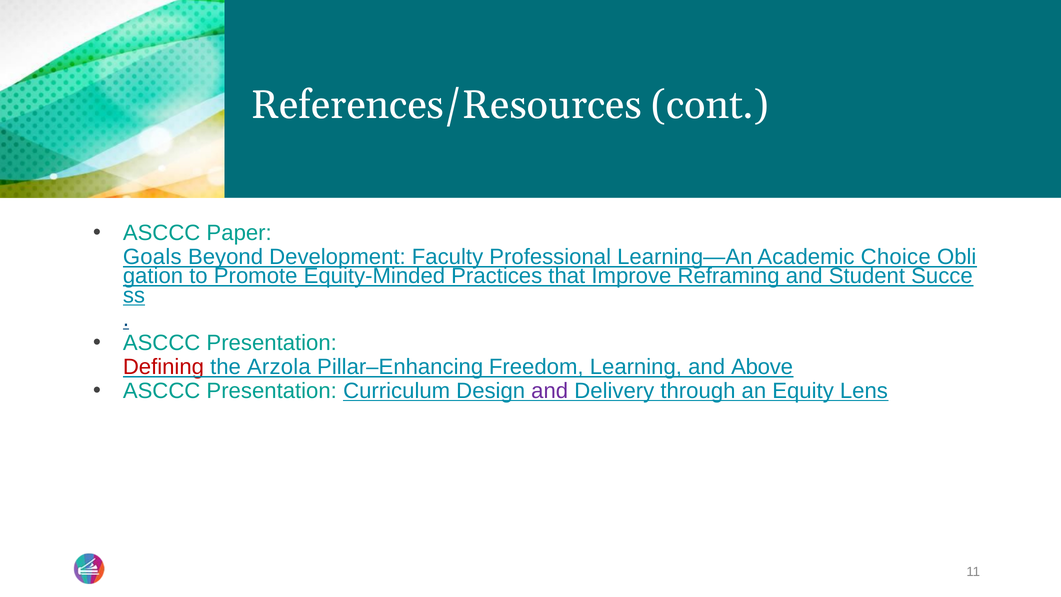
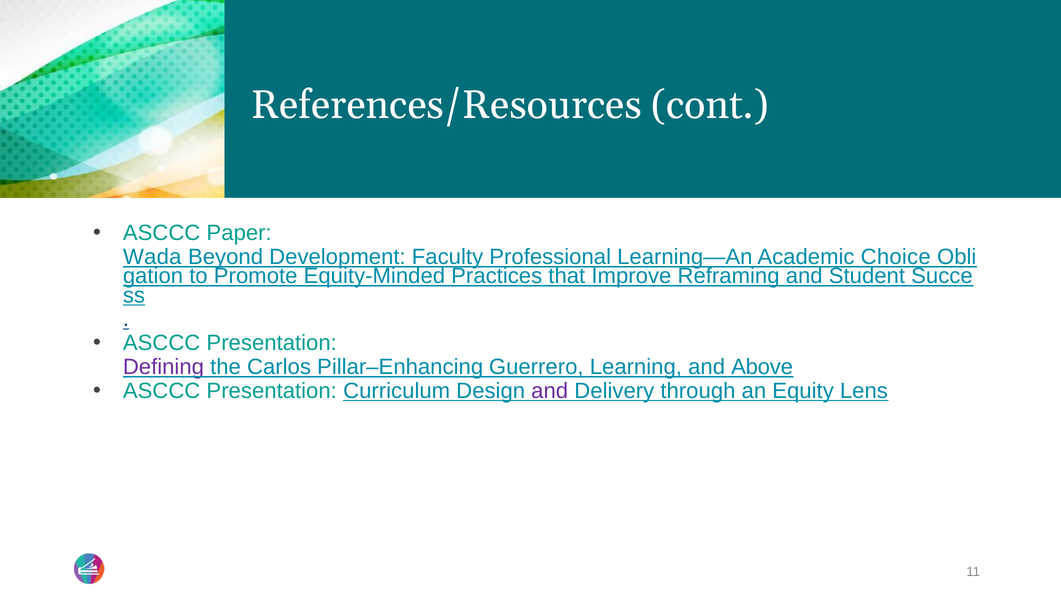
Goals: Goals -> Wada
Defining colour: red -> purple
Arzola: Arzola -> Carlos
Freedom: Freedom -> Guerrero
